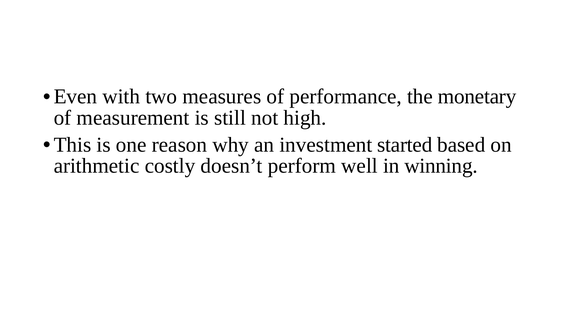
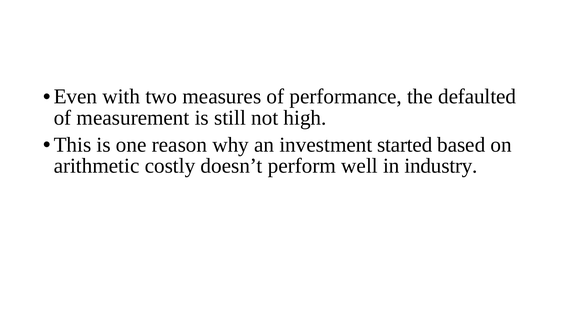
monetary: monetary -> defaulted
winning: winning -> industry
